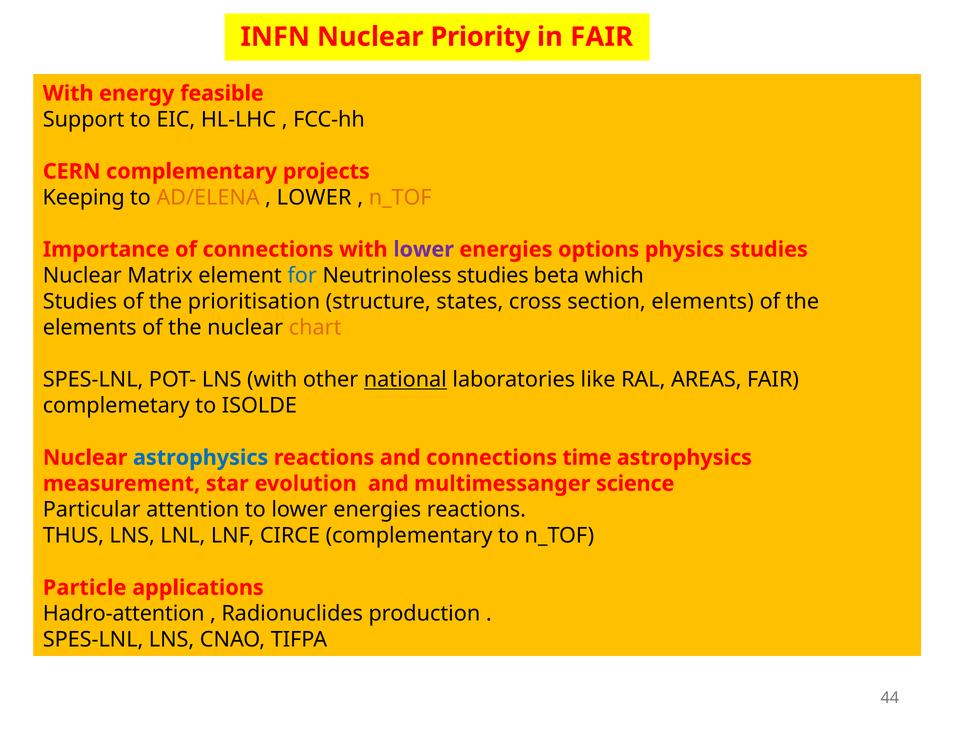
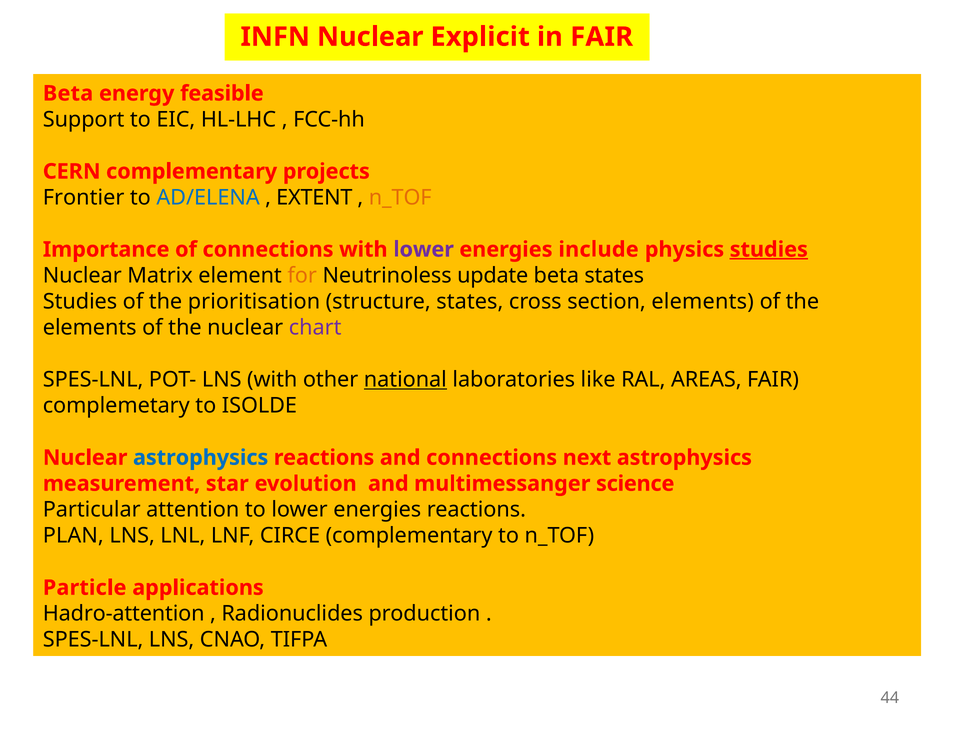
Priority: Priority -> Explicit
With at (68, 93): With -> Beta
Keeping: Keeping -> Frontier
AD/ELENA colour: orange -> blue
LOWER at (314, 198): LOWER -> EXTENT
options: options -> include
studies at (769, 250) underline: none -> present
for colour: blue -> orange
Neutrinoless studies: studies -> update
beta which: which -> states
chart colour: orange -> purple
time: time -> next
THUS: THUS -> PLAN
